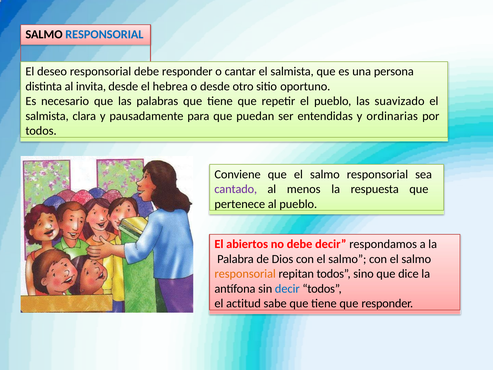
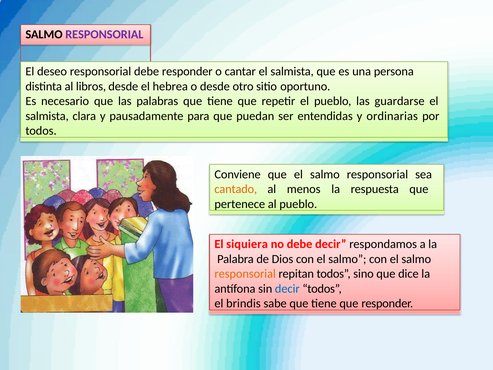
RESPONSORIAL at (104, 35) colour: blue -> purple
invita: invita -> libros
suavizado: suavizado -> guardarse
cantado colour: purple -> orange
abiertos: abiertos -> siquiera
actitud: actitud -> brindis
